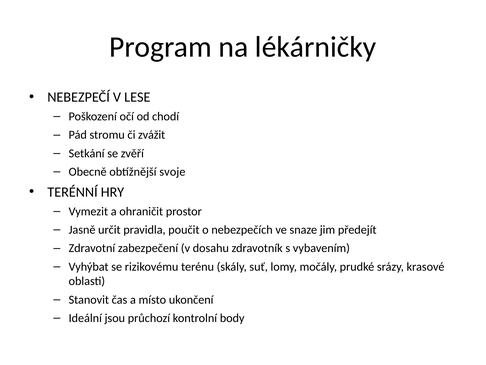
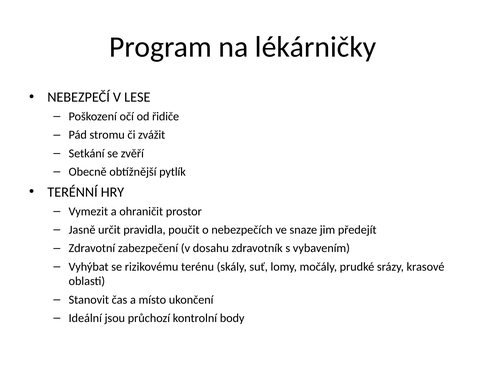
chodí: chodí -> řidiče
svoje: svoje -> pytlík
